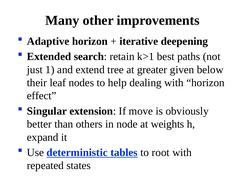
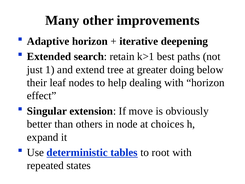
given: given -> doing
weights: weights -> choices
